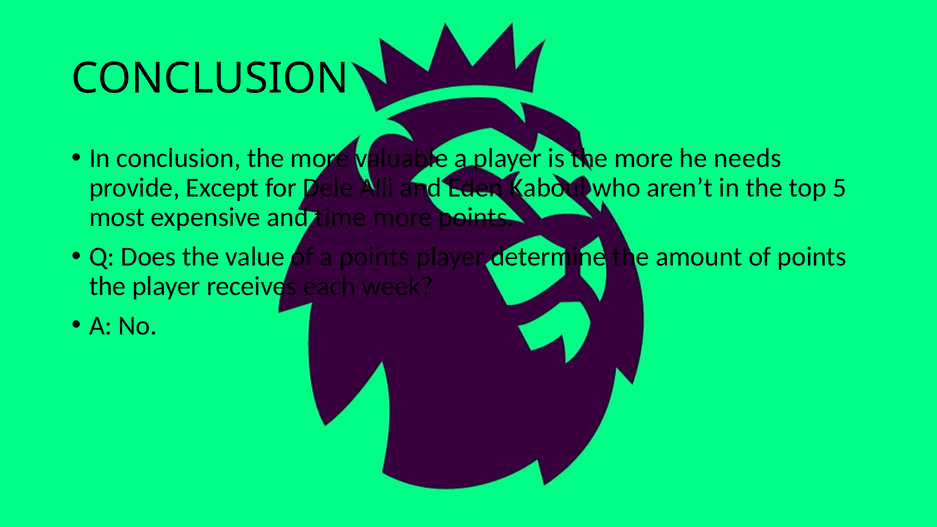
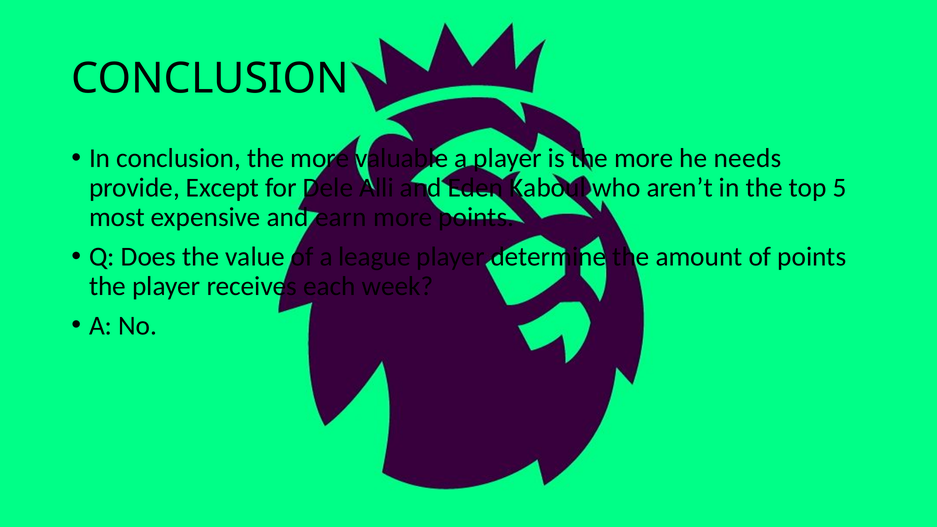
time: time -> earn
a points: points -> league
